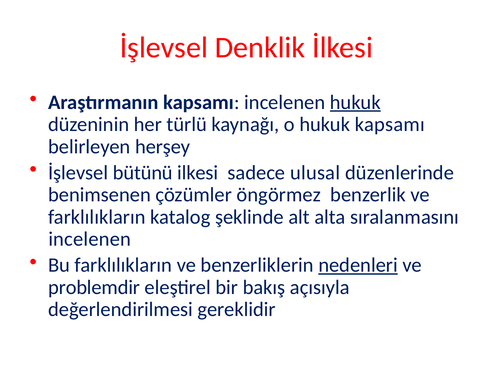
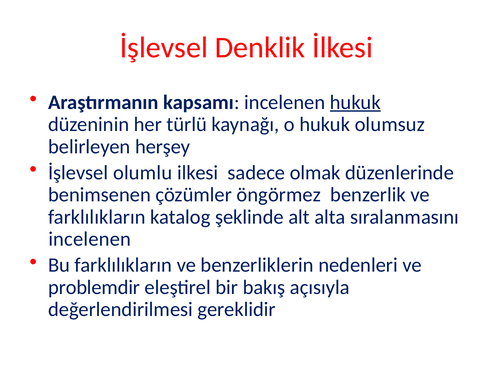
hukuk kapsamı: kapsamı -> olumsuz
bütünü: bütünü -> olumlu
ulusal: ulusal -> olmak
nedenleri underline: present -> none
